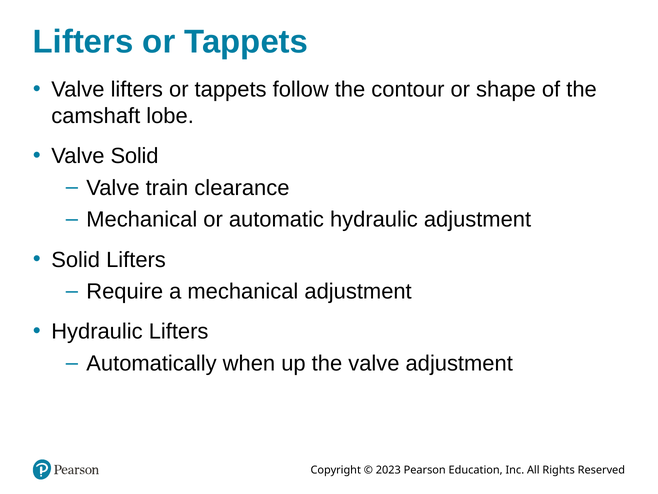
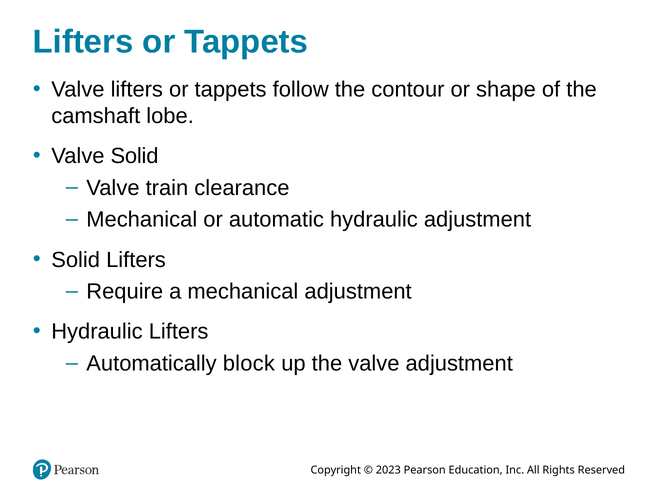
when: when -> block
